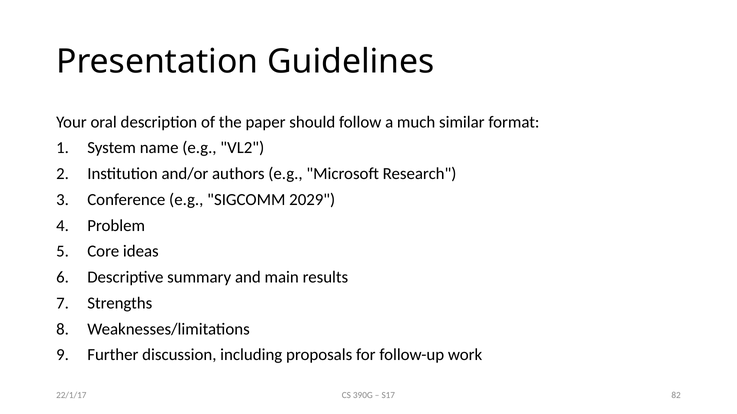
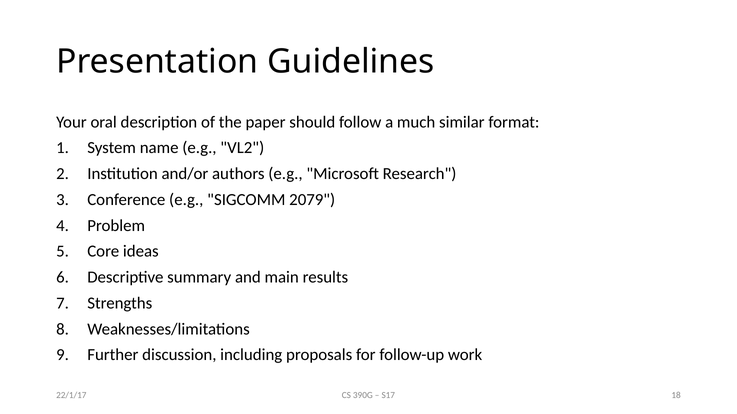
2029: 2029 -> 2079
82: 82 -> 18
